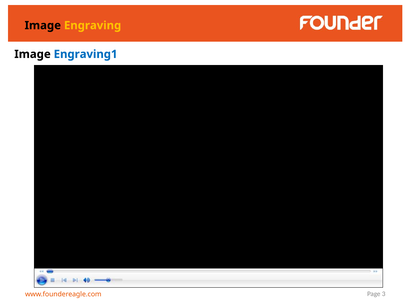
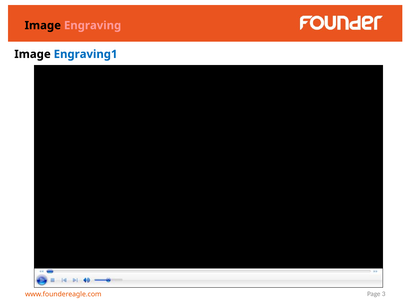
Engraving colour: yellow -> pink
